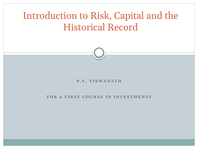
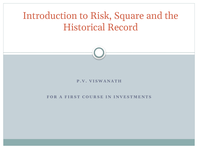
Capital: Capital -> Square
